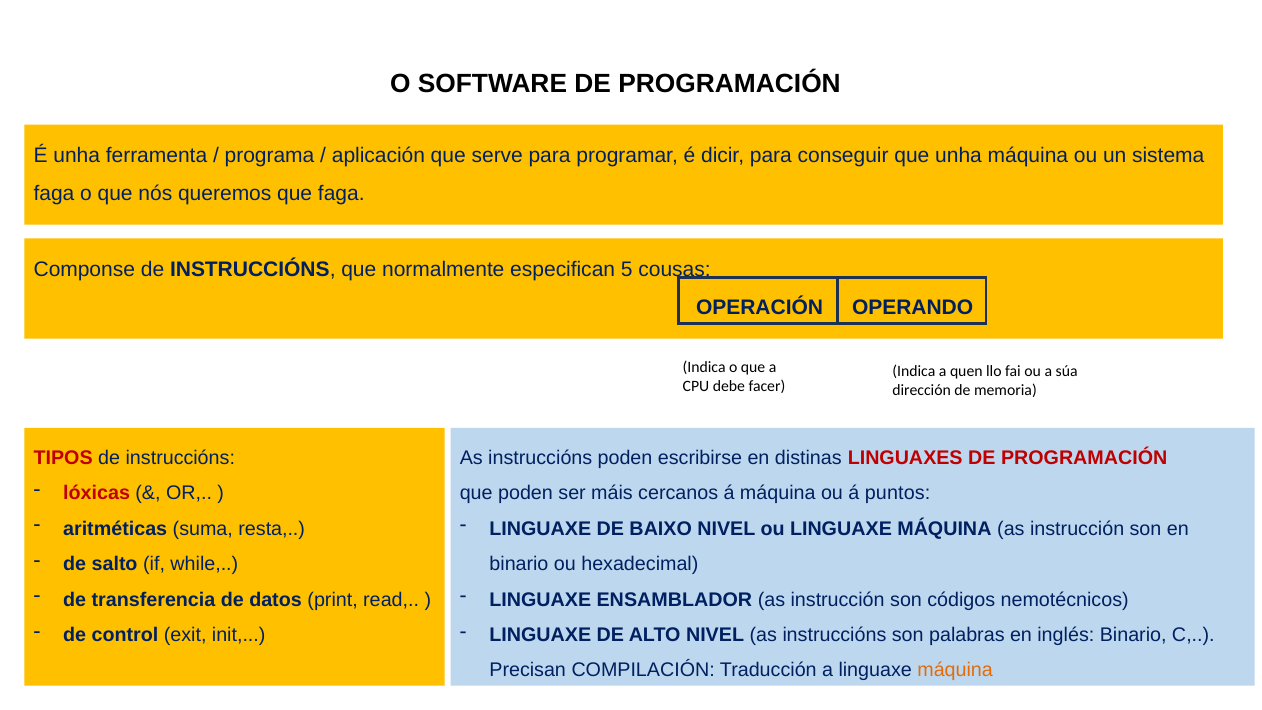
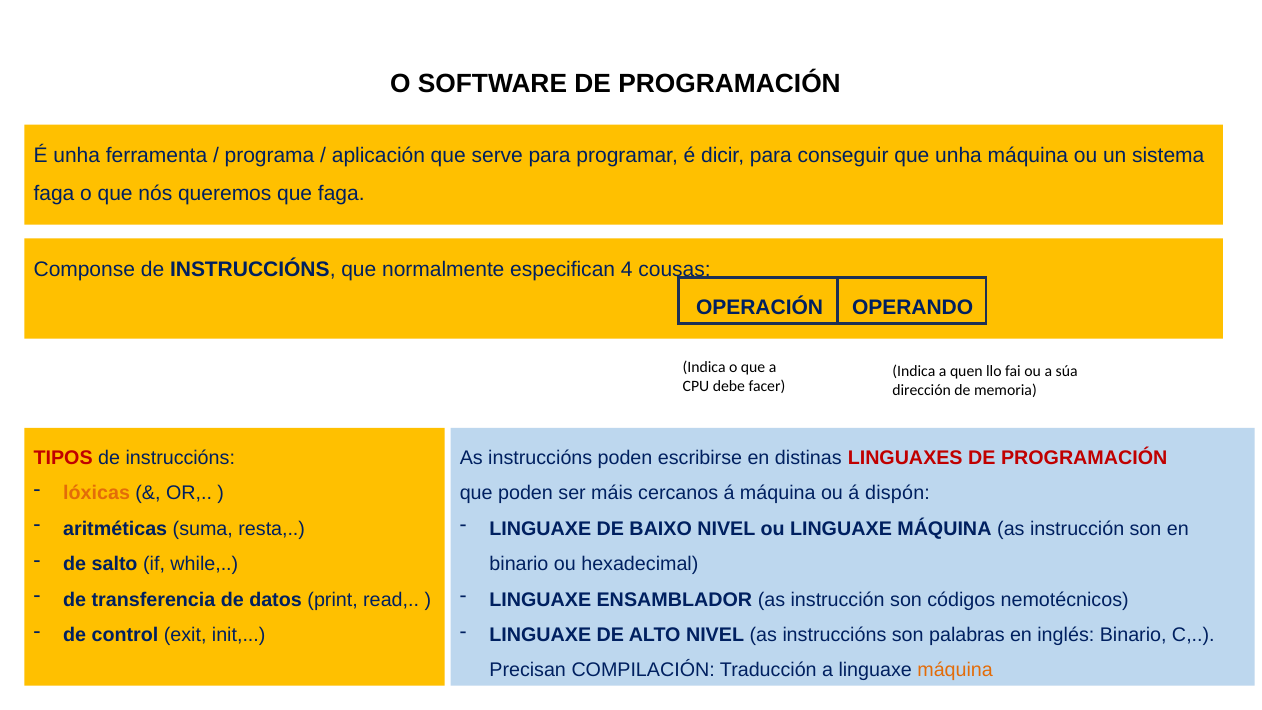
5: 5 -> 4
lóxicas colour: red -> orange
puntos: puntos -> dispón
